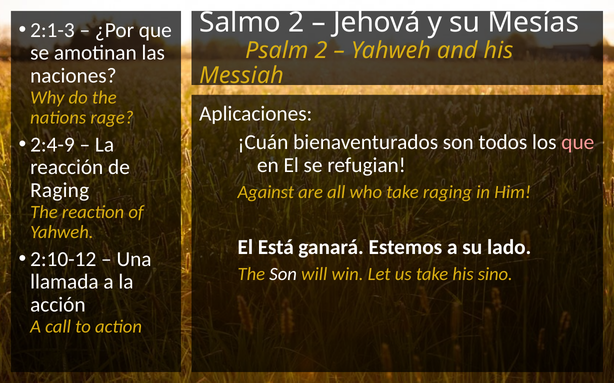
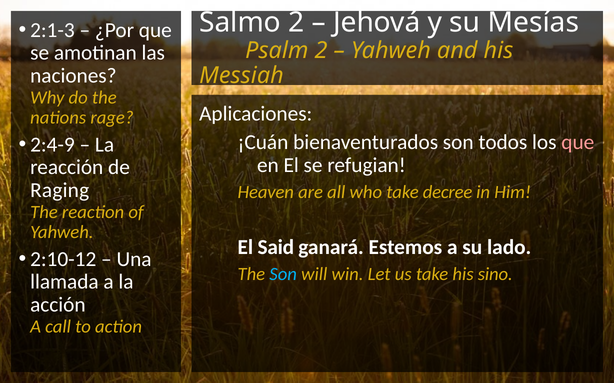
Against: Against -> Heaven
take raging: raging -> decree
Está: Está -> Said
Son at (283, 275) colour: white -> light blue
